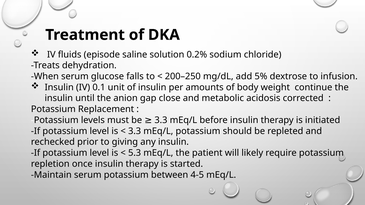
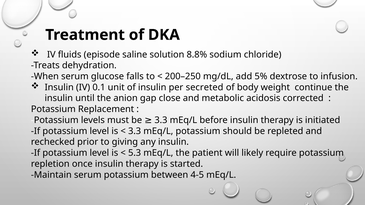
0.2%: 0.2% -> 8.8%
amounts: amounts -> secreted
